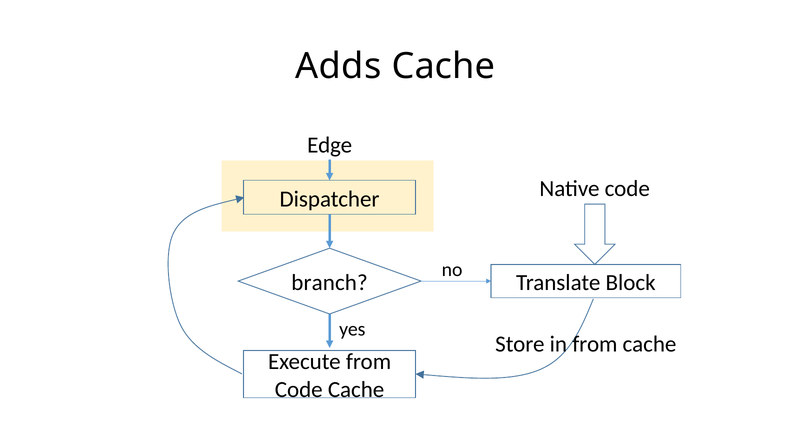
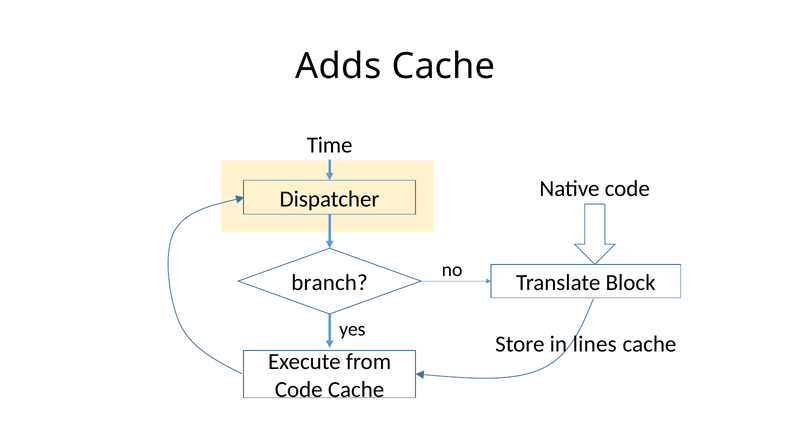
Edge: Edge -> Time
in from: from -> lines
